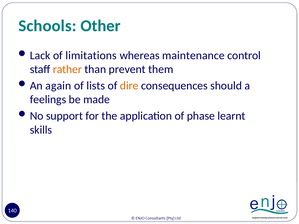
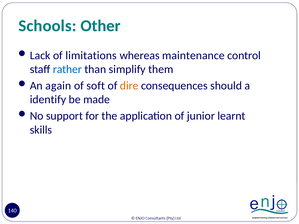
rather colour: orange -> blue
prevent: prevent -> simplify
lists: lists -> soft
feelings: feelings -> identify
phase: phase -> junior
